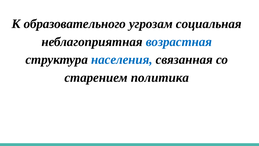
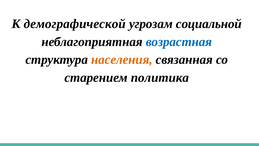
образовательного: образовательного -> демографической
социальная: социальная -> социальной
населения colour: blue -> orange
